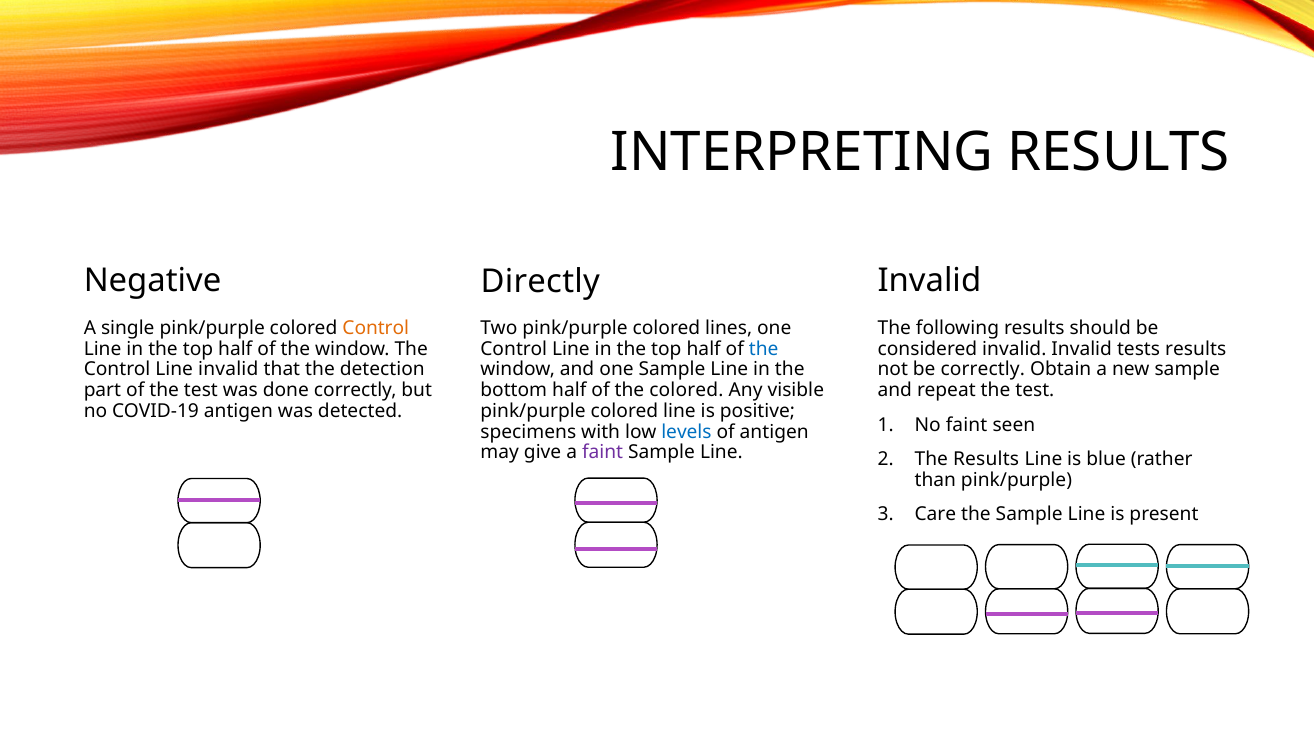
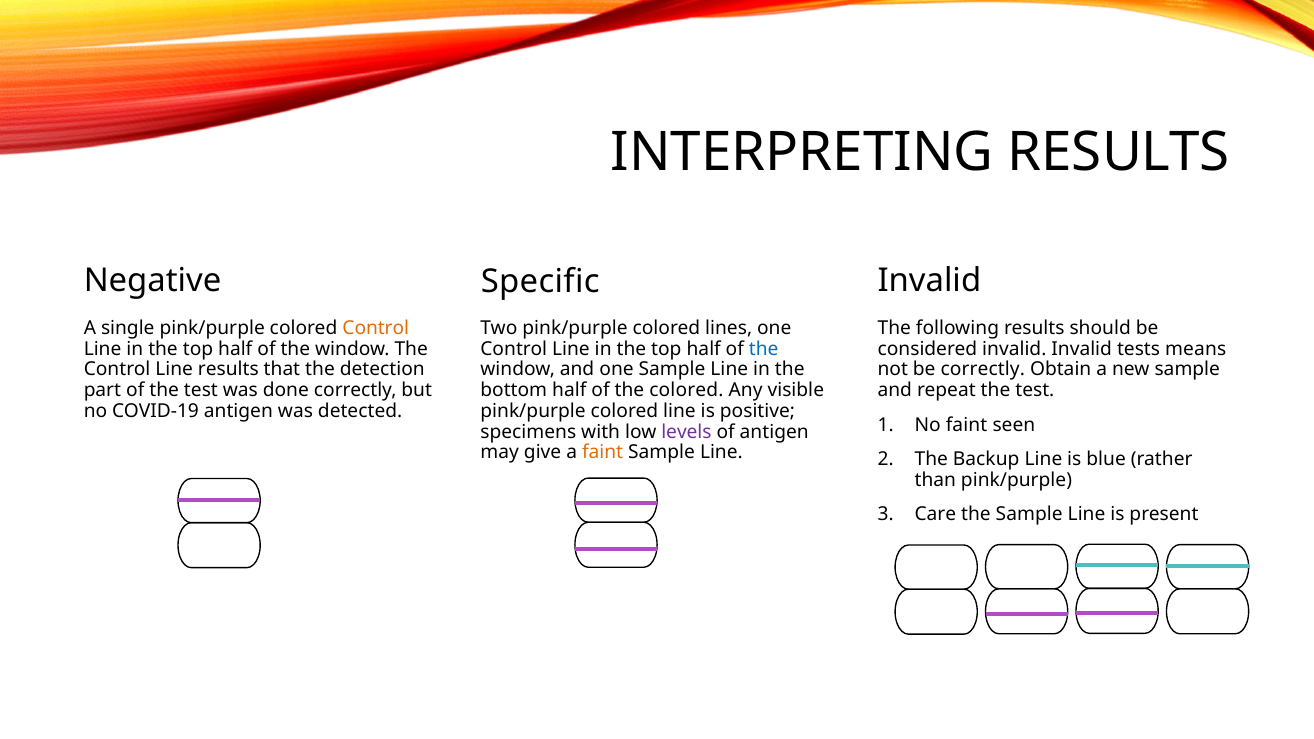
Directly: Directly -> Specific
tests results: results -> means
Control Line invalid: invalid -> results
levels colour: blue -> purple
faint at (603, 452) colour: purple -> orange
The Results: Results -> Backup
